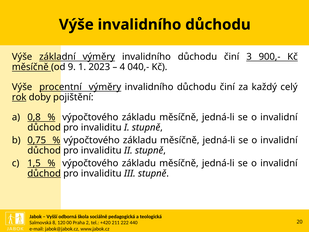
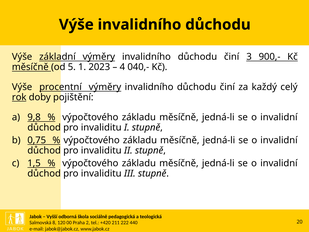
9: 9 -> 5
0,8: 0,8 -> 9,8
důchod at (44, 173) underline: present -> none
